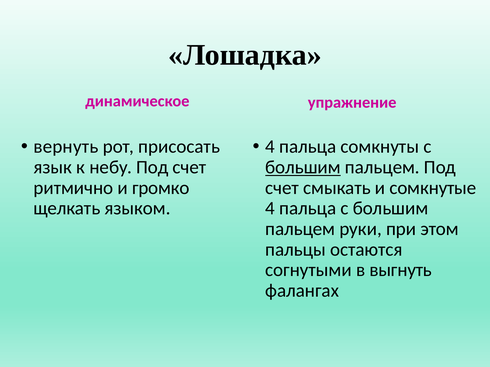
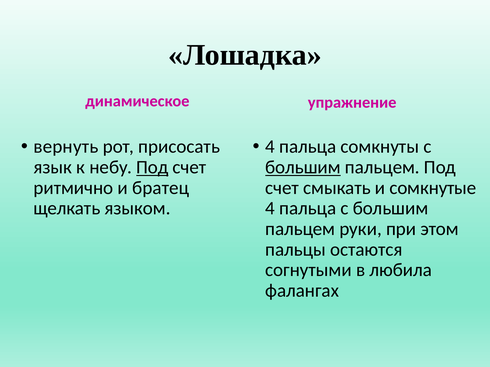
Под at (152, 167) underline: none -> present
громко: громко -> братец
выгнуть: выгнуть -> любила
